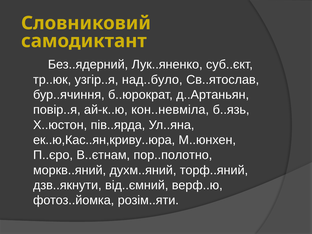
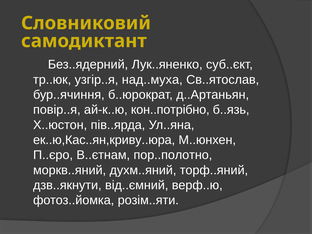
над..було: над..було -> над..муха
кон..невміла: кон..невміла -> кон..потрібно
